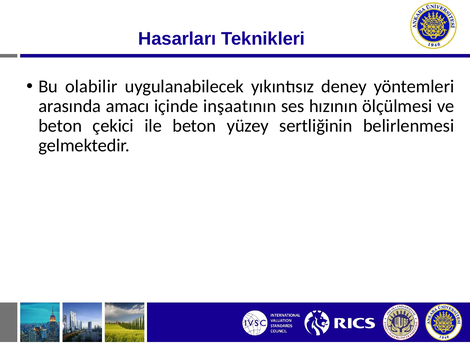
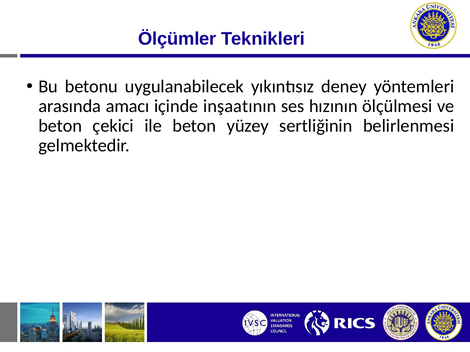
Hasarları: Hasarları -> Ölçümler
olabilir: olabilir -> betonu
